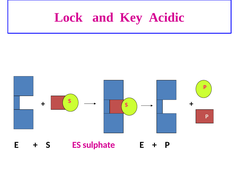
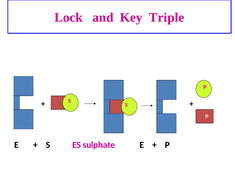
Acidic: Acidic -> Triple
